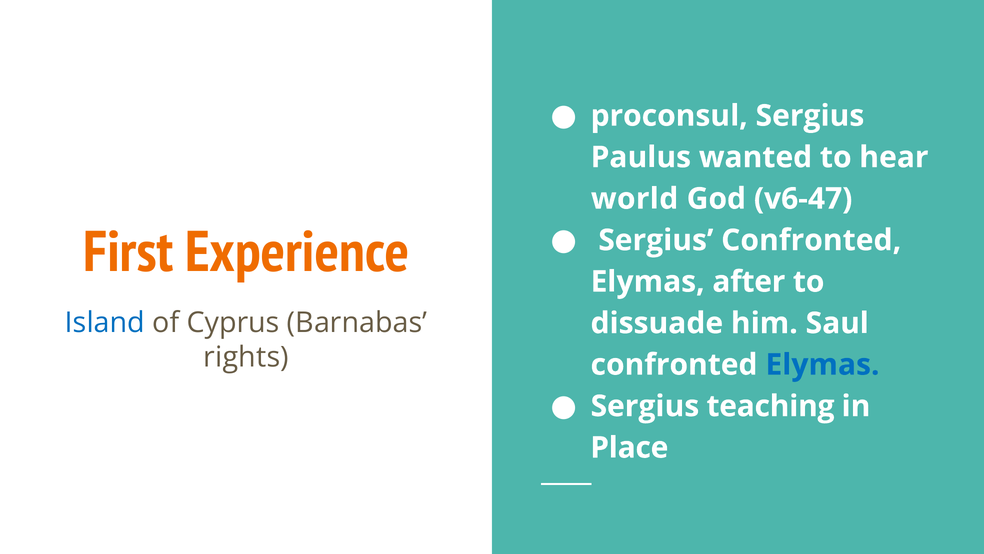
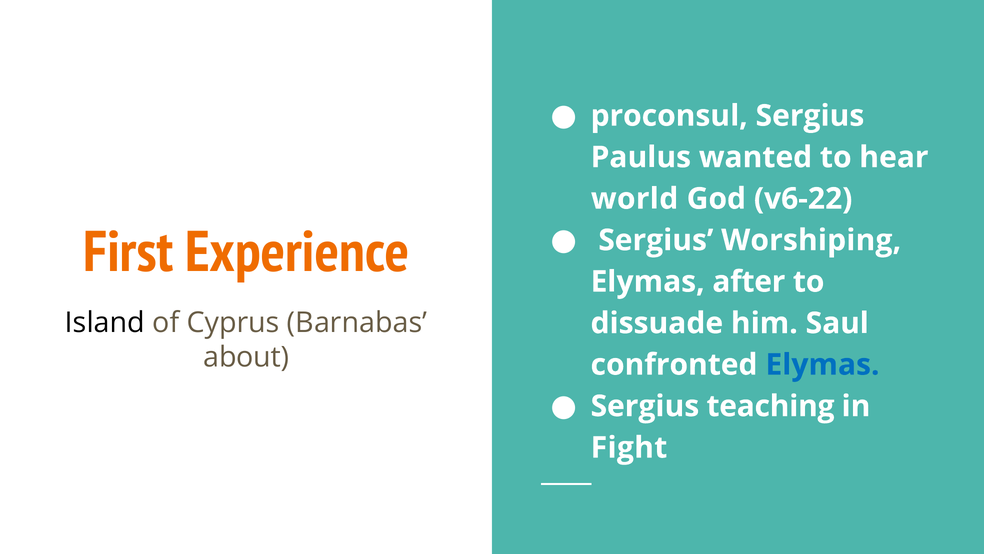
v6-47: v6-47 -> v6-22
Sergius Confronted: Confronted -> Worshiping
Island colour: blue -> black
rights: rights -> about
Place: Place -> Fight
